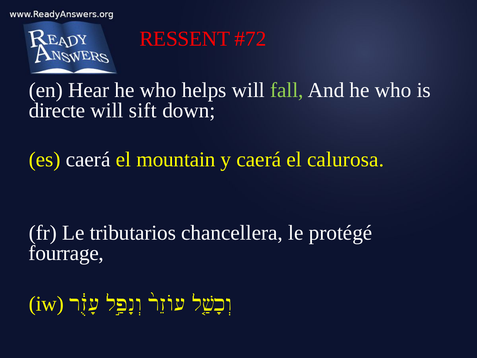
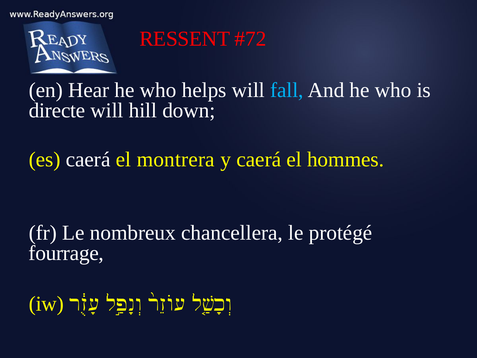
fall colour: light green -> light blue
sift: sift -> hill
mountain: mountain -> montrera
calurosa: calurosa -> hommes
tributarios: tributarios -> nombreux
